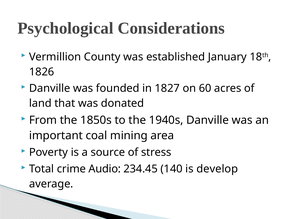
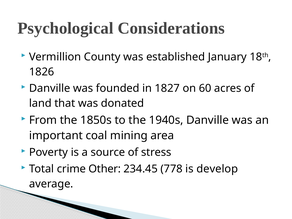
Audio: Audio -> Other
140: 140 -> 778
